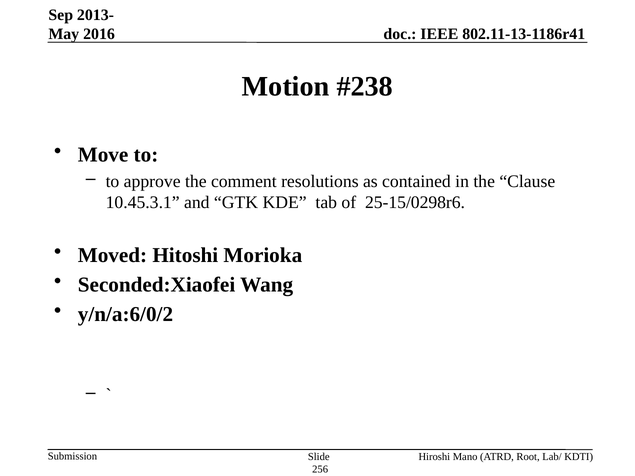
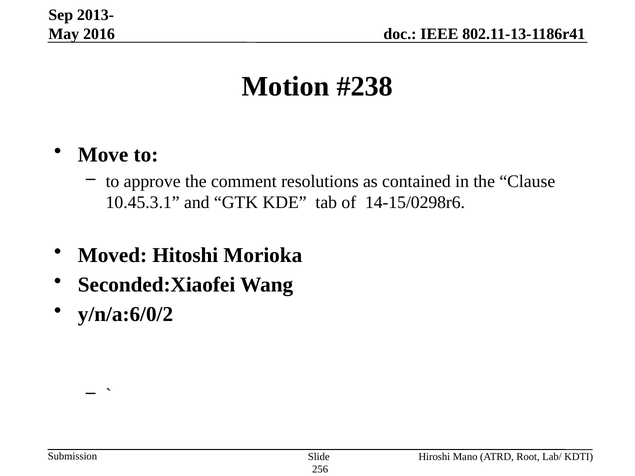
25-15/0298r6: 25-15/0298r6 -> 14-15/0298r6
